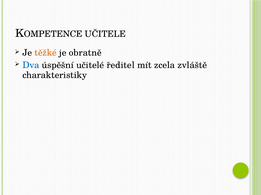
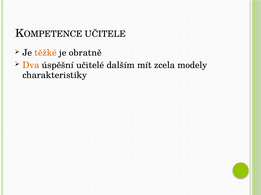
Dva colour: blue -> orange
ředitel: ředitel -> dalším
zvláště: zvláště -> modely
